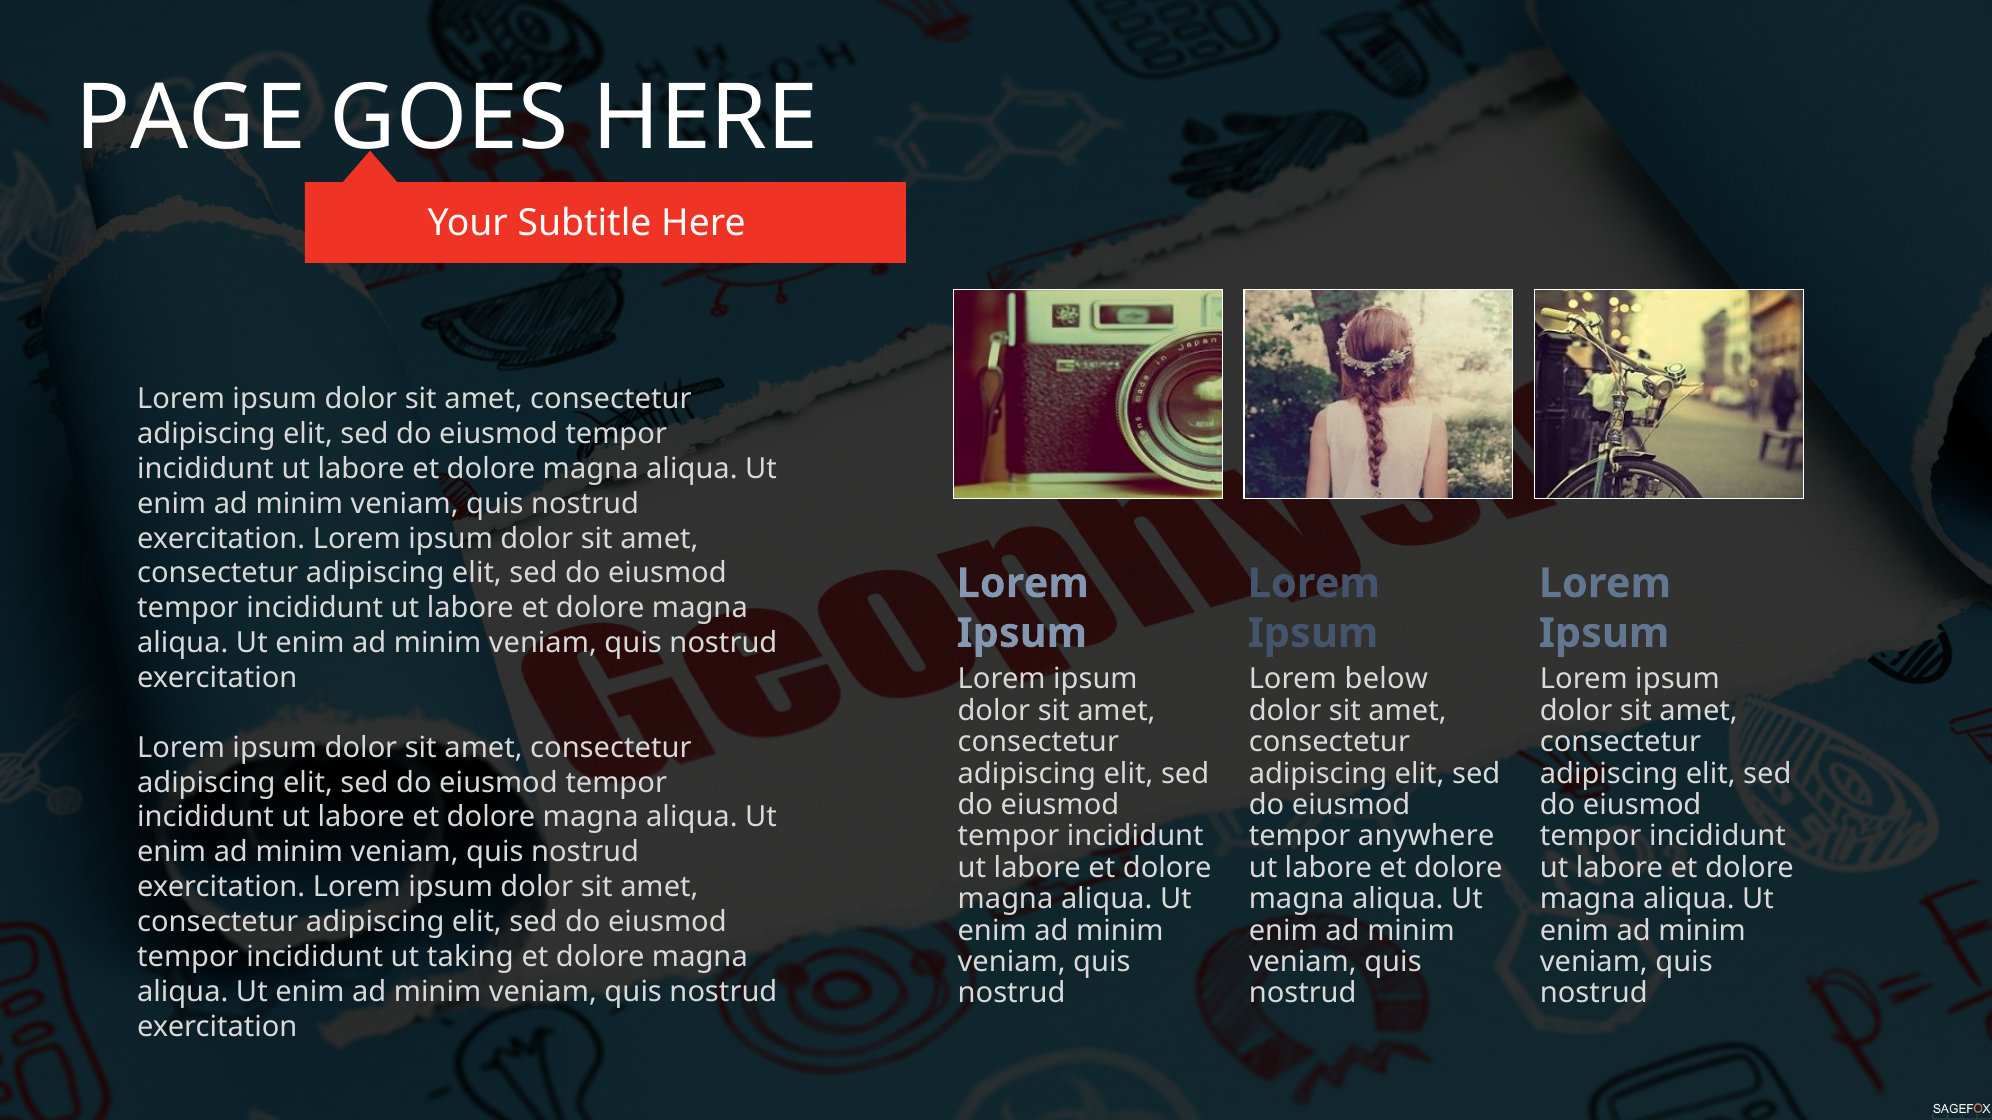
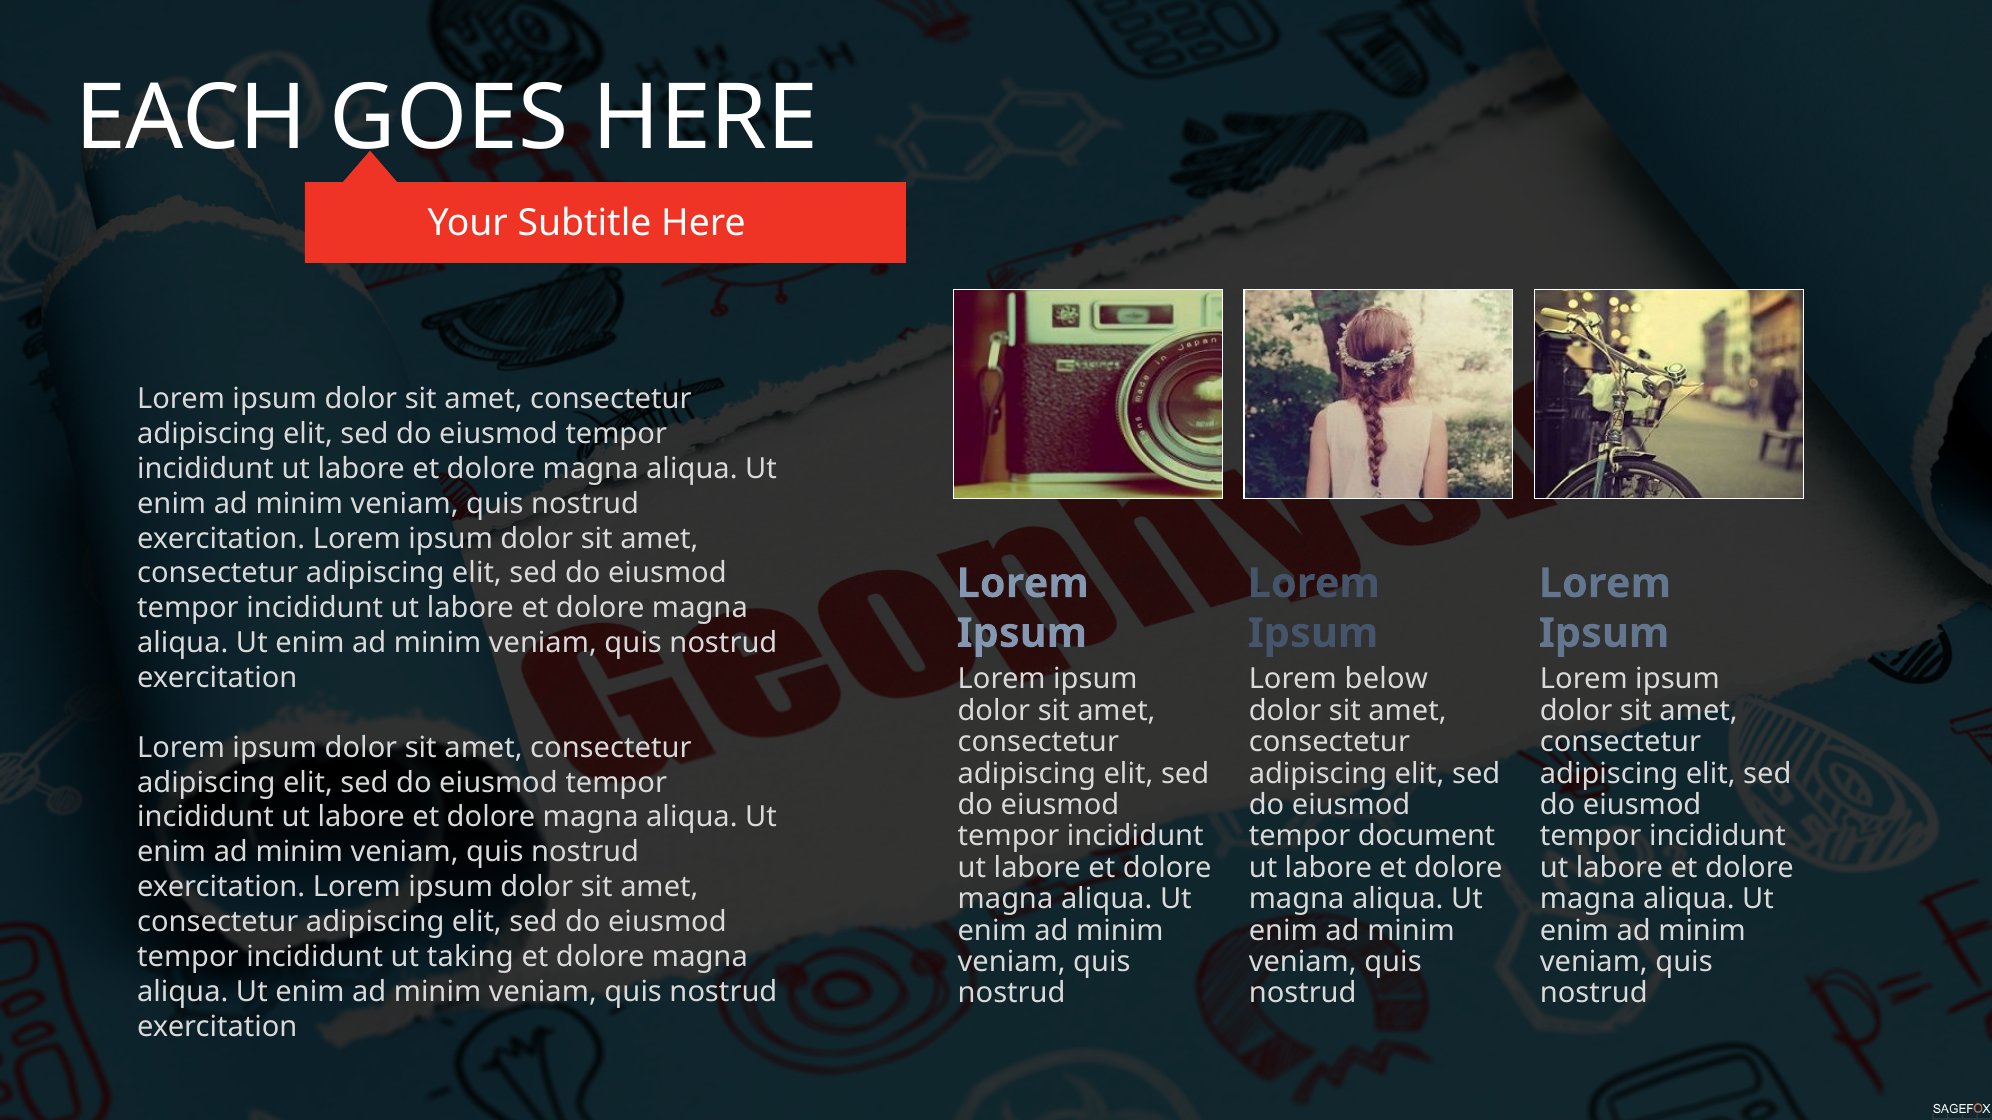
PAGE: PAGE -> EACH
anywhere: anywhere -> document
